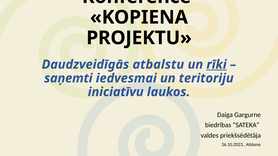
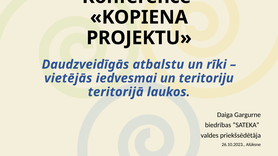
rīki underline: present -> none
saņemti: saņemti -> vietējās
iniciatīvu: iniciatīvu -> teritorijā
